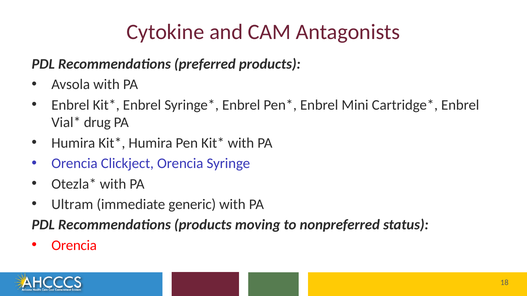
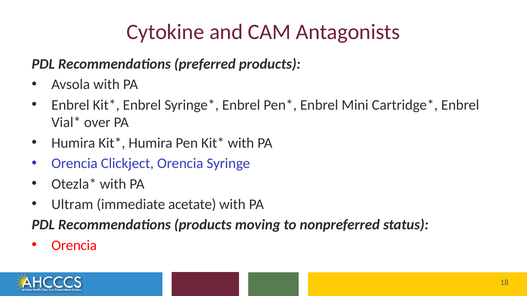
drug: drug -> over
generic: generic -> acetate
